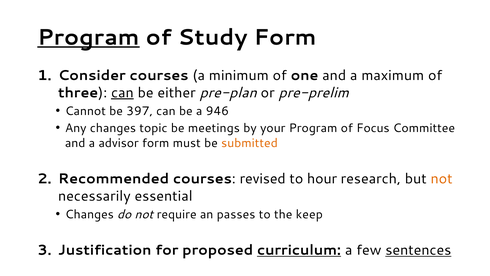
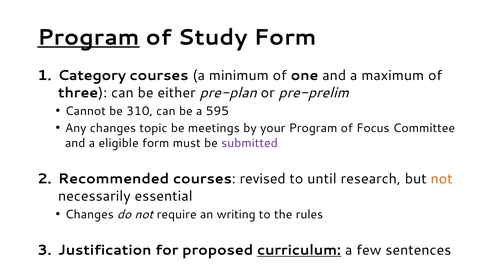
Consider: Consider -> Category
can at (122, 92) underline: present -> none
397: 397 -> 310
946: 946 -> 595
advisor: advisor -> eligible
submitted colour: orange -> purple
hour: hour -> until
passes: passes -> writing
keep: keep -> rules
sentences underline: present -> none
